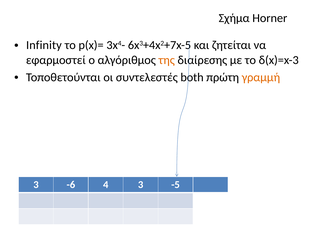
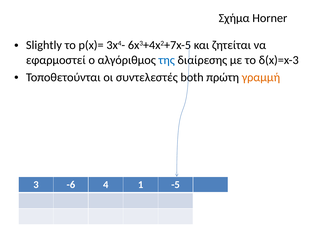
Infinity: Infinity -> Slightly
της colour: orange -> blue
4 3: 3 -> 1
